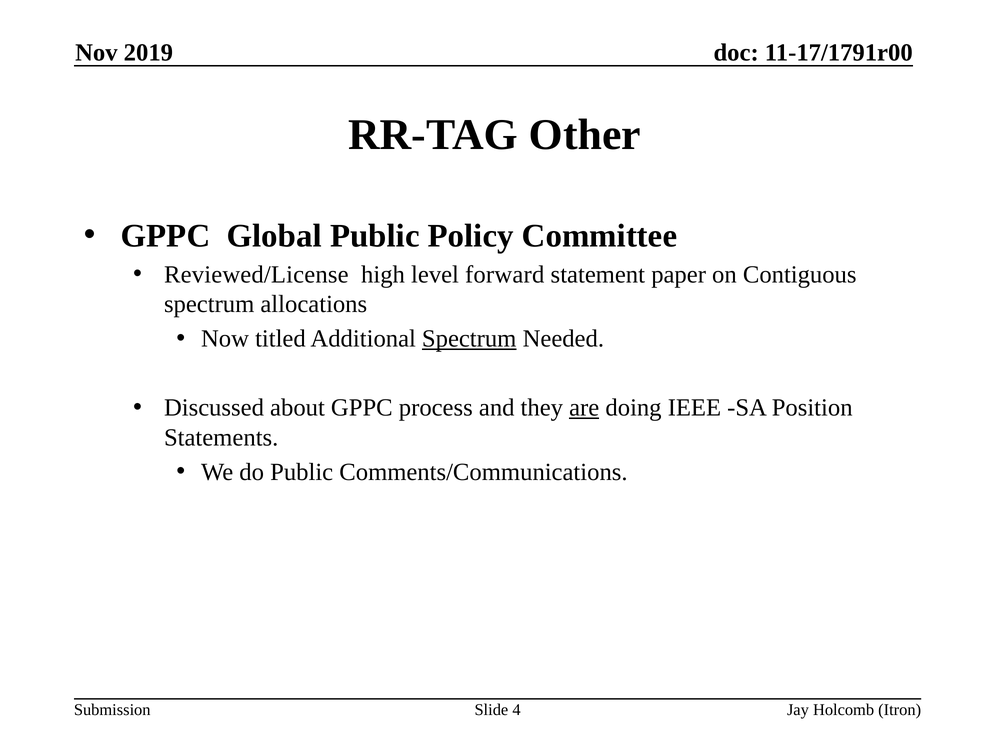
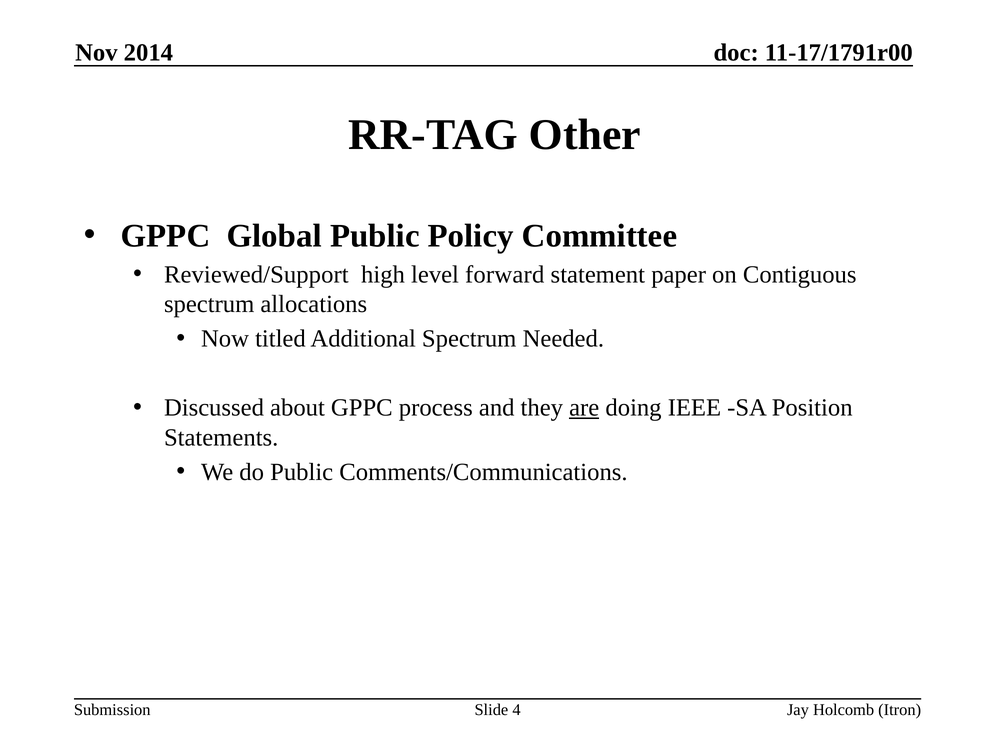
2019: 2019 -> 2014
Reviewed/License: Reviewed/License -> Reviewed/Support
Spectrum at (469, 339) underline: present -> none
